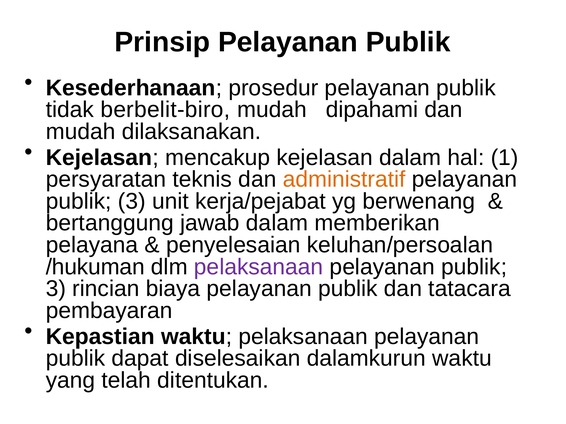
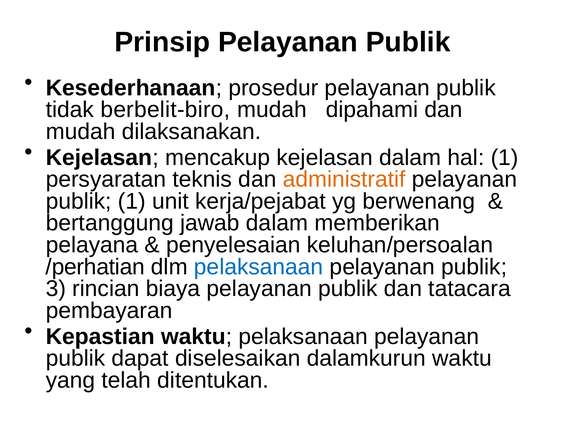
3 at (132, 201): 3 -> 1
/hukuman: /hukuman -> /perhatian
pelaksanaan at (259, 267) colour: purple -> blue
